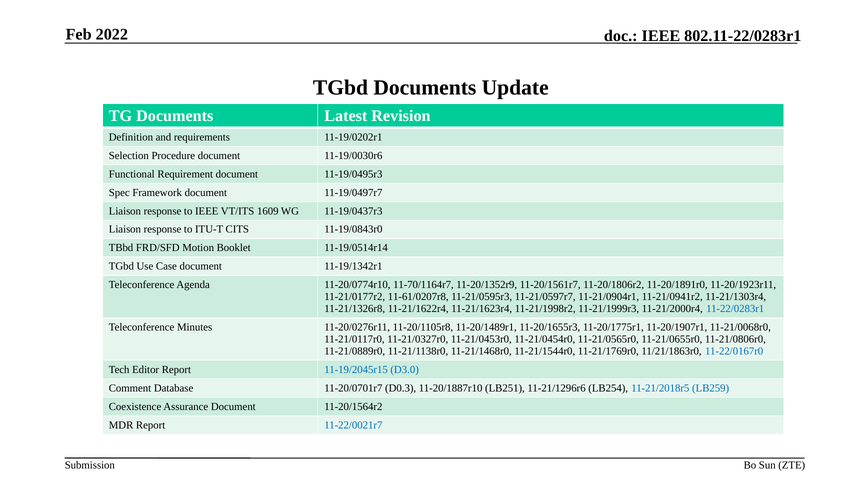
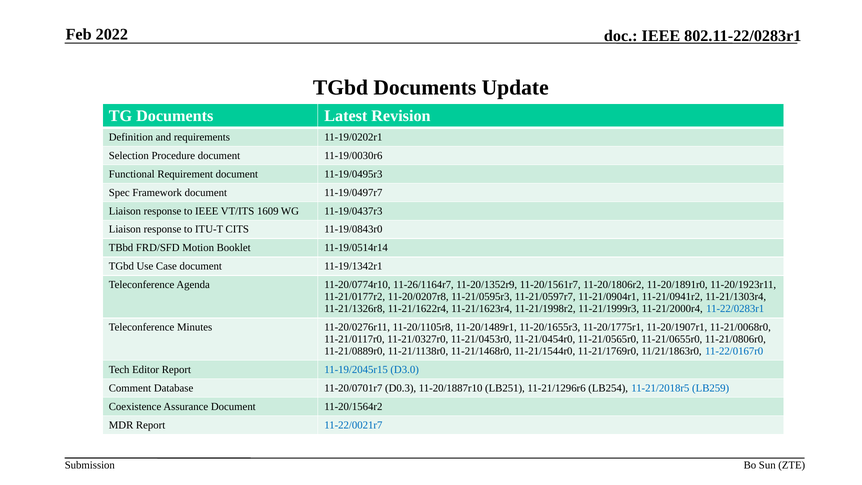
11-70/1164r7: 11-70/1164r7 -> 11-26/1164r7
11-61/0207r8: 11-61/0207r8 -> 11-20/0207r8
